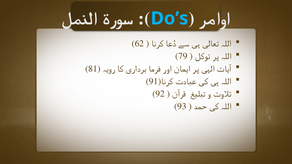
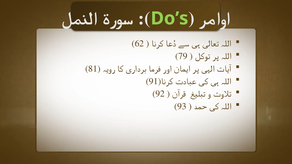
Do’s colour: light blue -> light green
